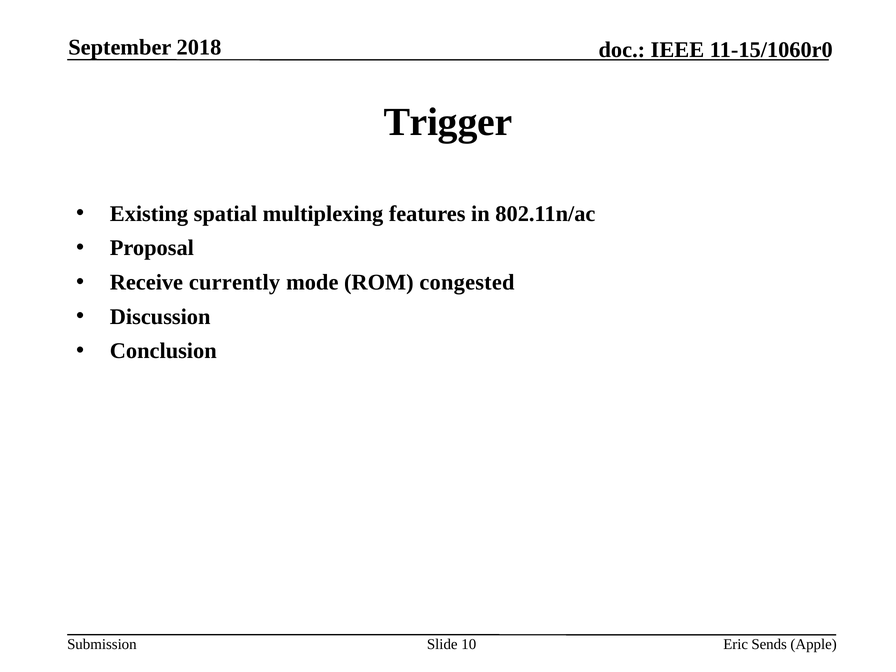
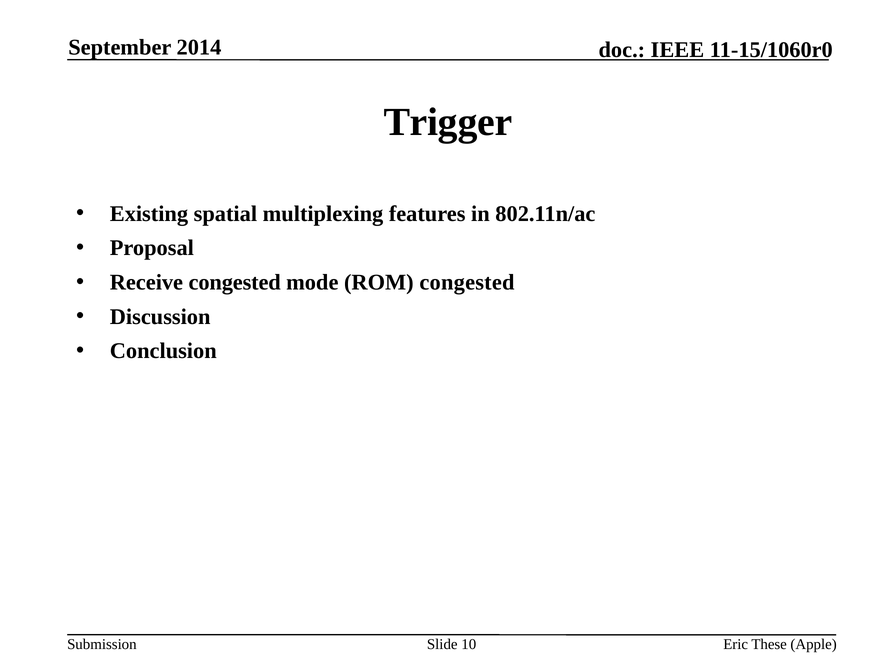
2018: 2018 -> 2014
Receive currently: currently -> congested
Sends: Sends -> These
